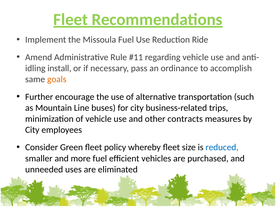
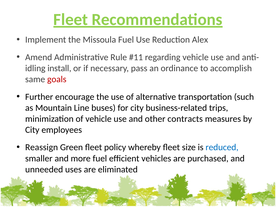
Ride: Ride -> Alex
goals colour: orange -> red
Consider: Consider -> Reassign
